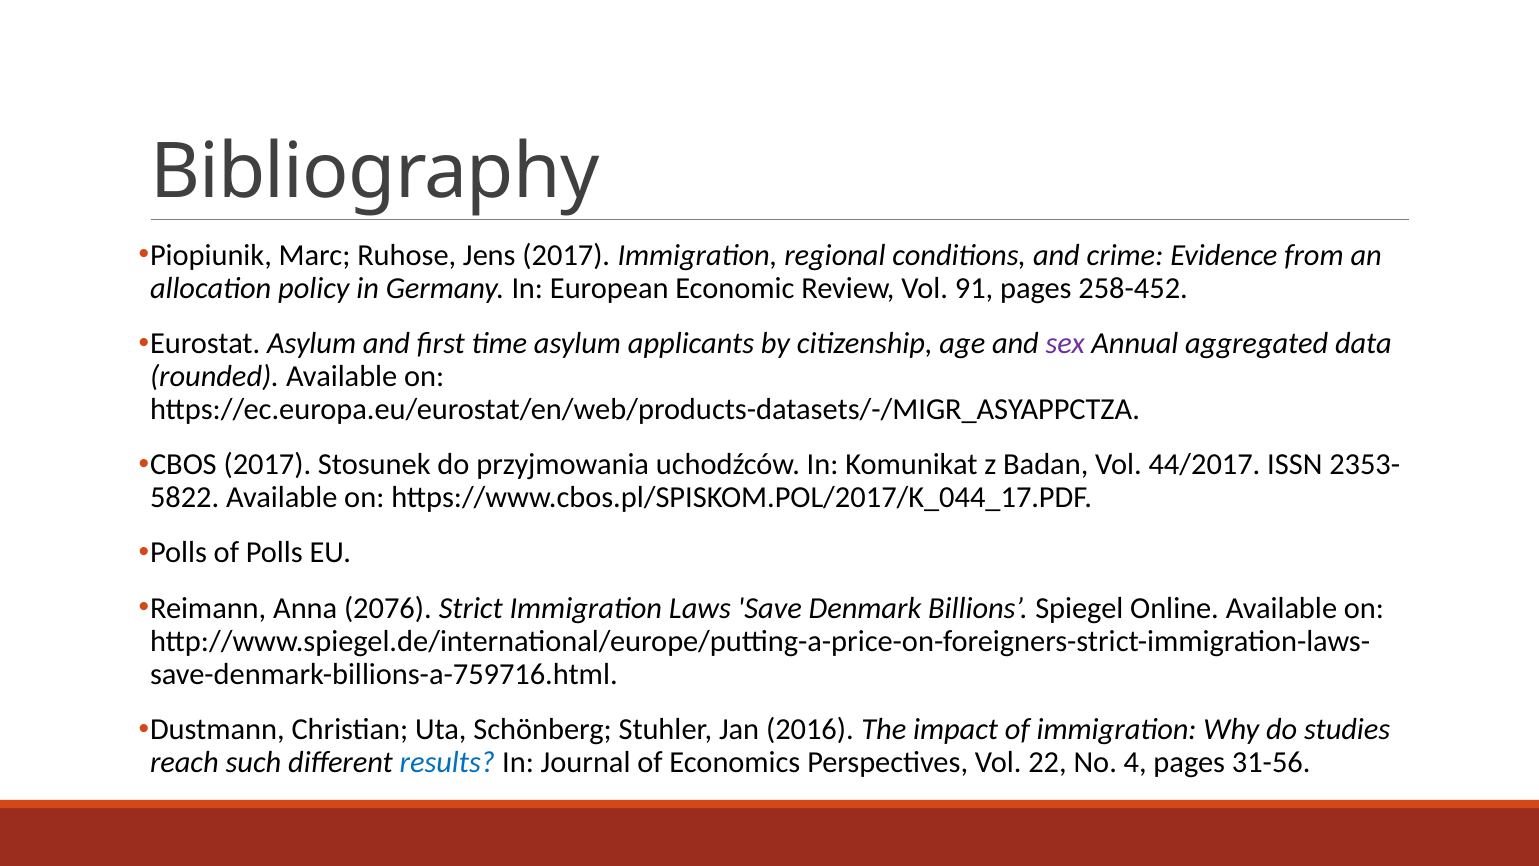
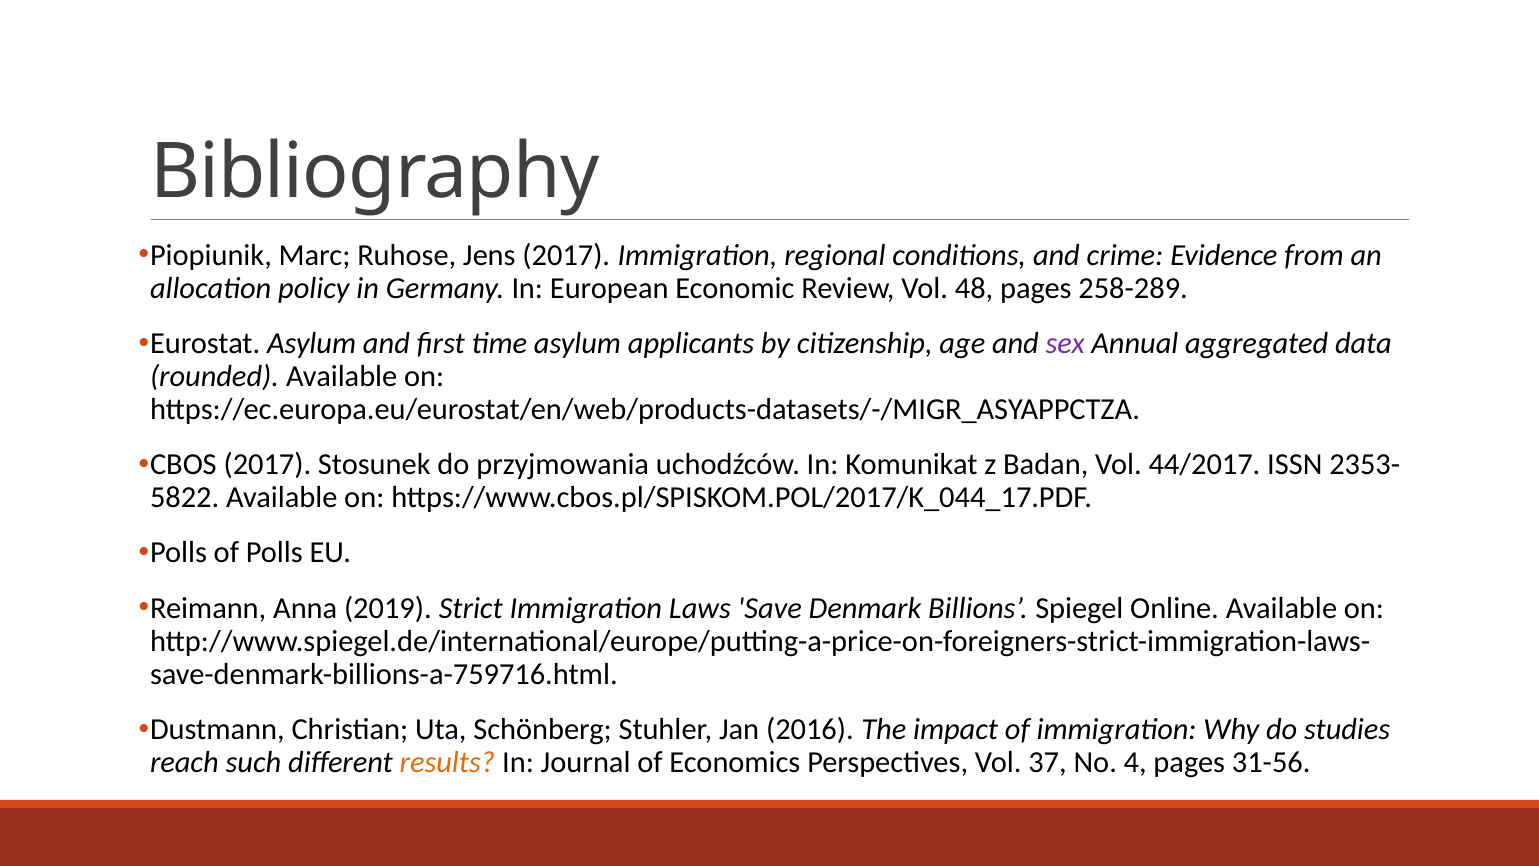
91: 91 -> 48
258-452: 258-452 -> 258-289
2076: 2076 -> 2019
results colour: blue -> orange
22: 22 -> 37
